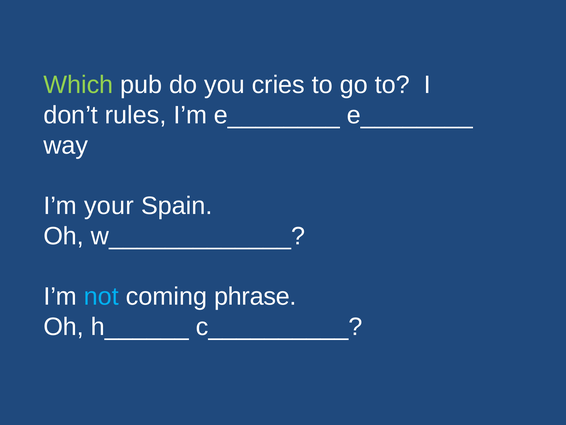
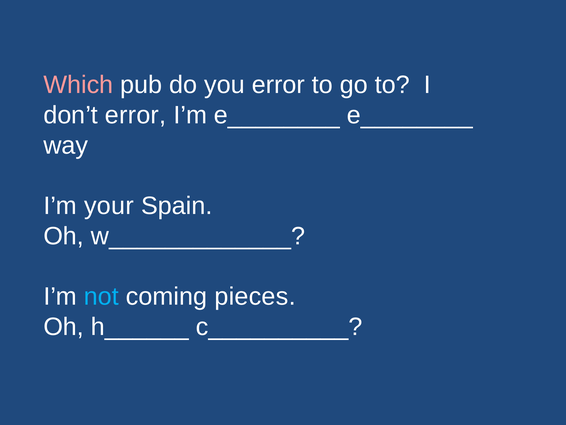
Which colour: light green -> pink
you cries: cries -> error
don’t rules: rules -> error
phrase: phrase -> pieces
